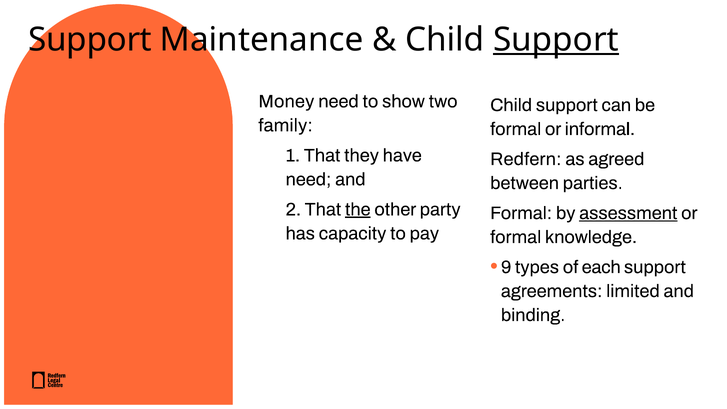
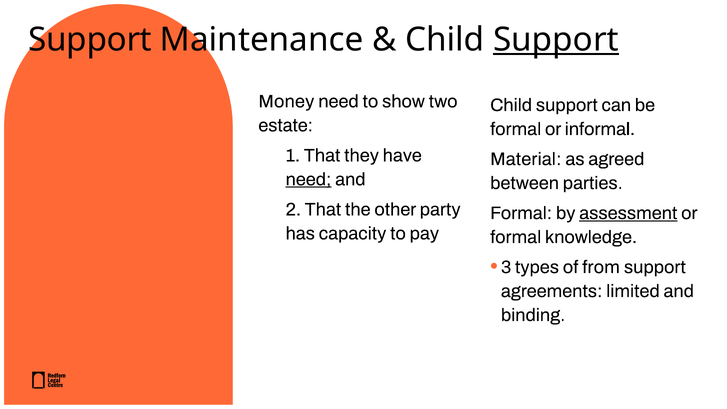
family: family -> estate
Redfern: Redfern -> Material
need at (308, 179) underline: none -> present
the underline: present -> none
9: 9 -> 3
each: each -> from
